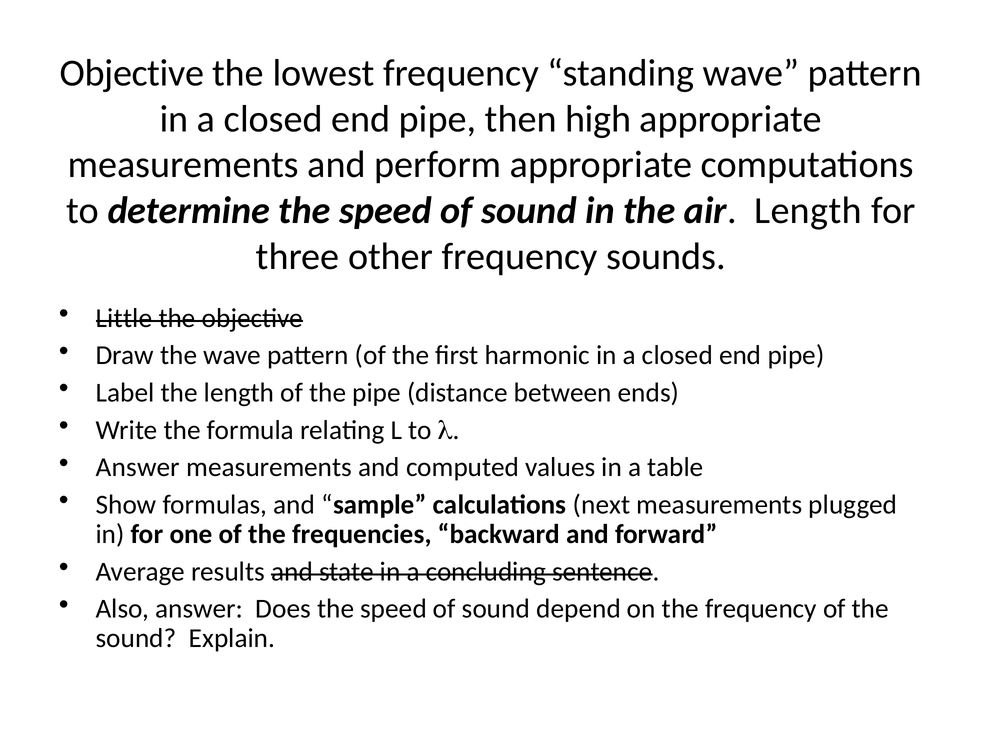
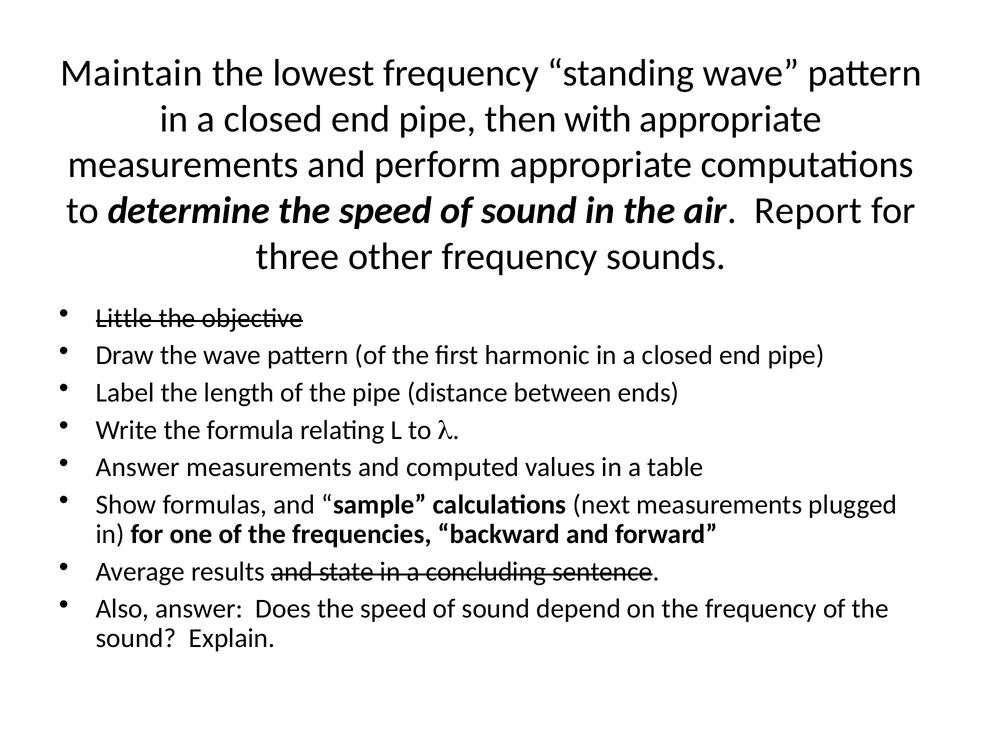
Objective at (132, 73): Objective -> Maintain
high: high -> with
air Length: Length -> Report
